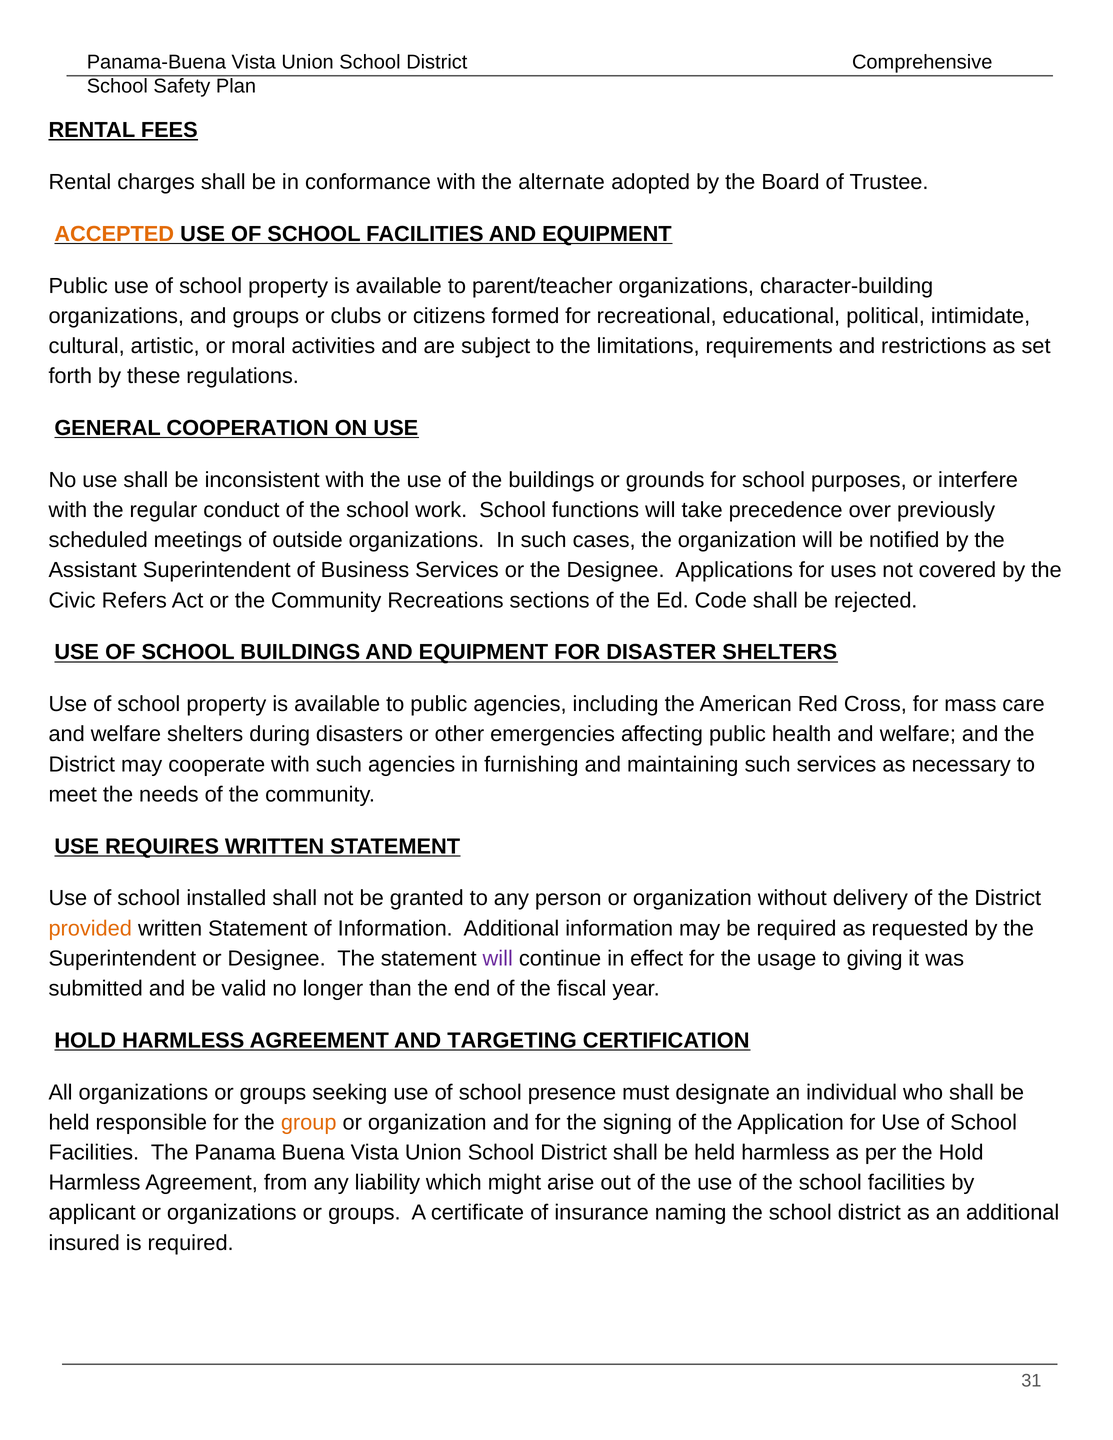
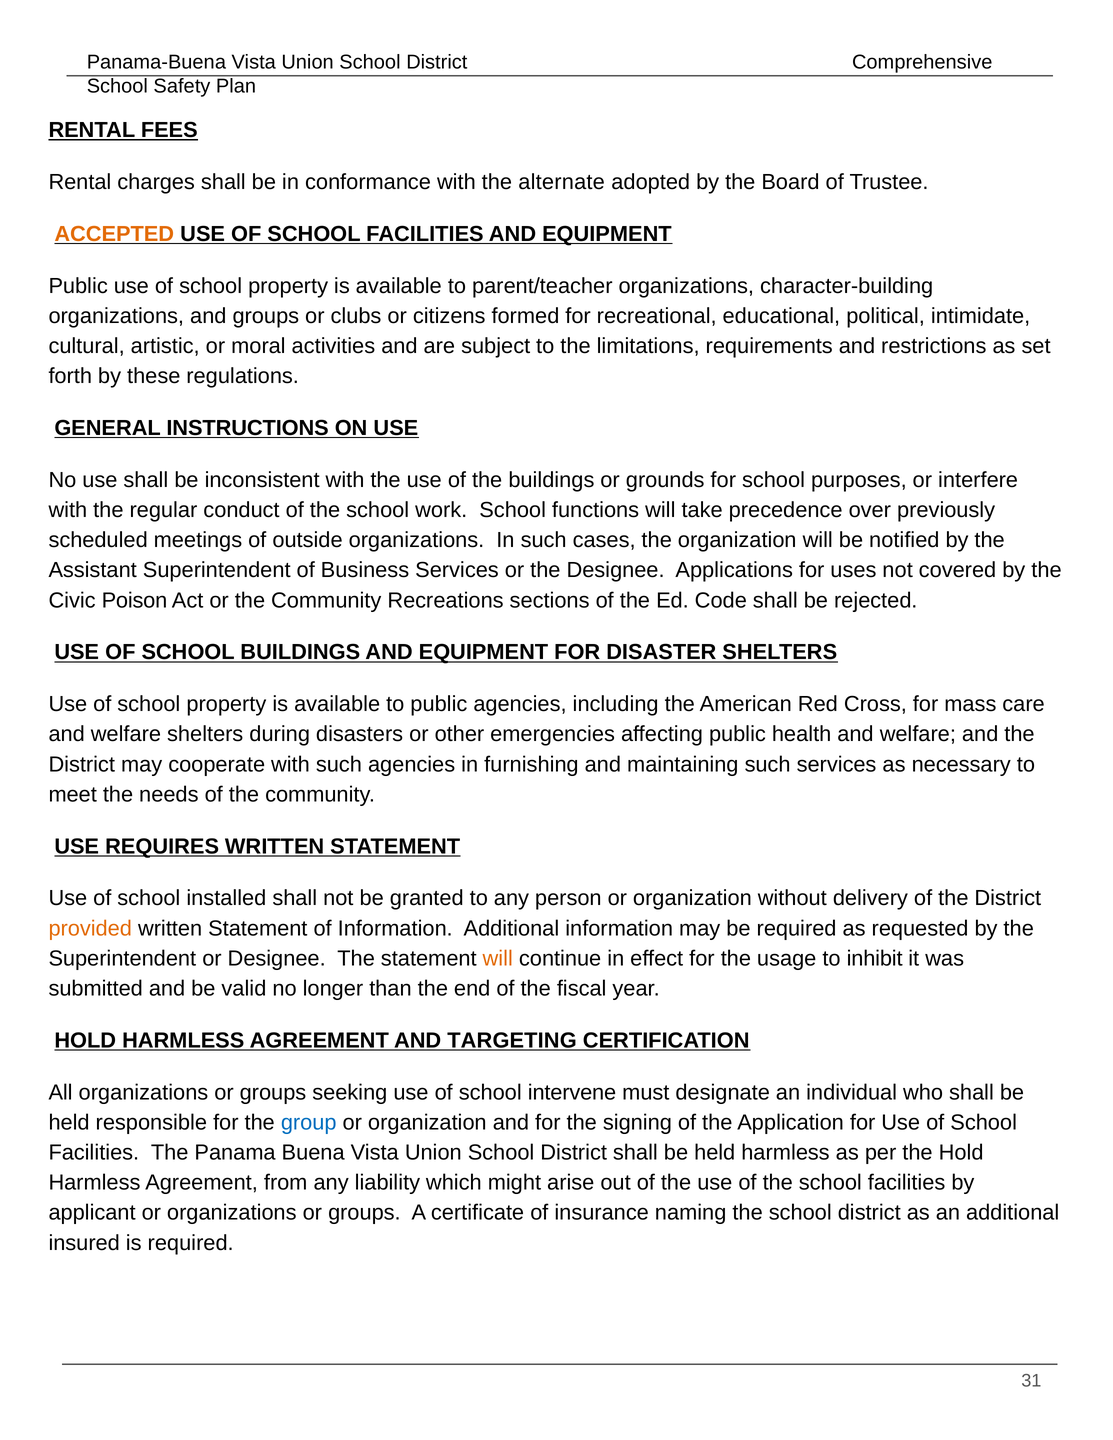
COOPERATION: COOPERATION -> INSTRUCTIONS
Refers: Refers -> Poison
will at (498, 959) colour: purple -> orange
giving: giving -> inhibit
presence: presence -> intervene
group colour: orange -> blue
